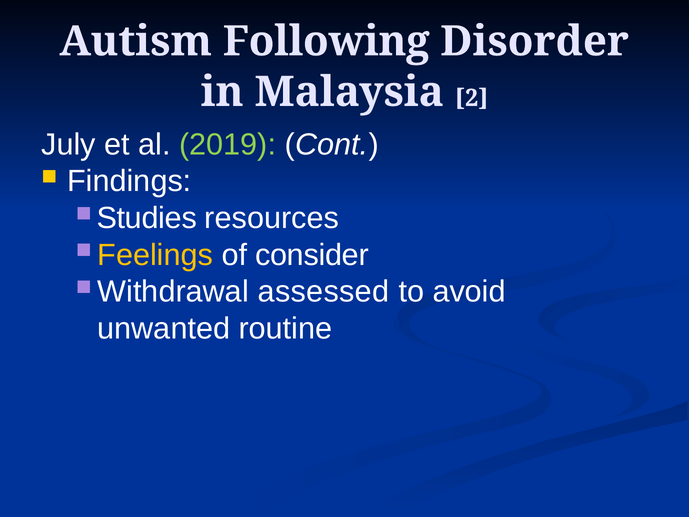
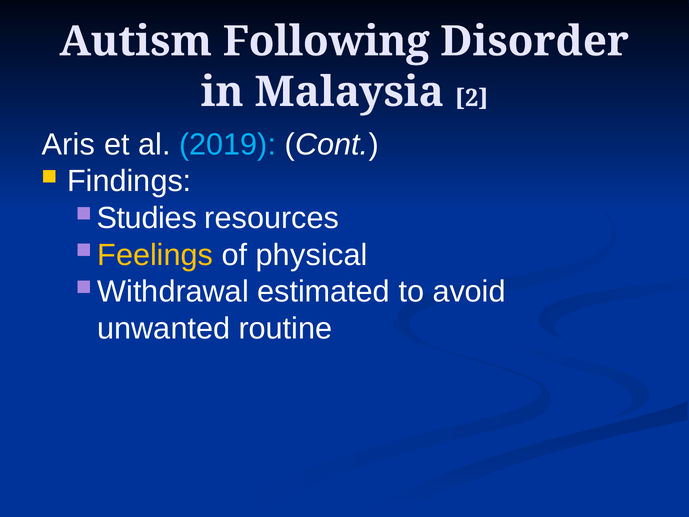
July: July -> Aris
2019 colour: light green -> light blue
consider: consider -> physical
assessed: assessed -> estimated
